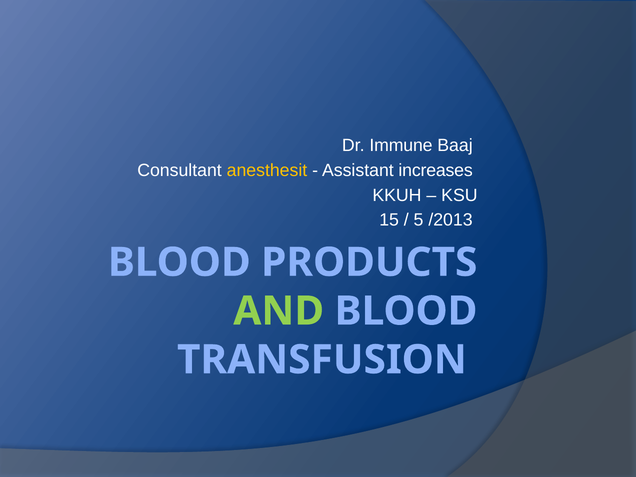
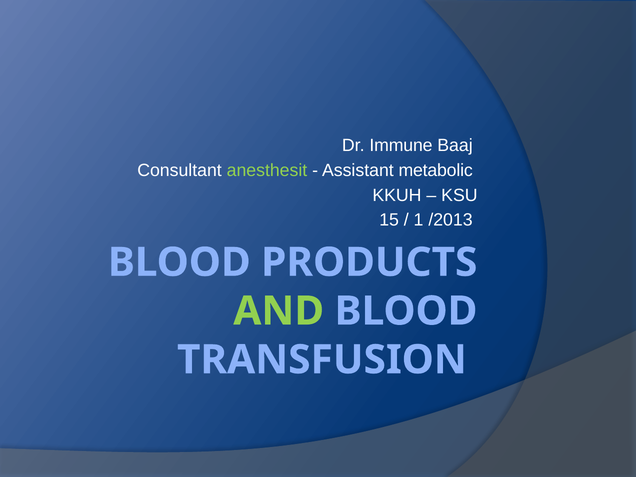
anesthesit colour: yellow -> light green
increases: increases -> metabolic
5: 5 -> 1
